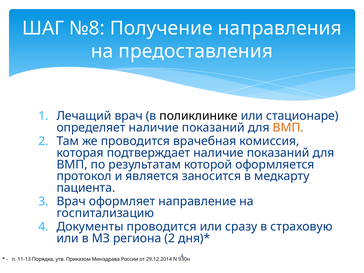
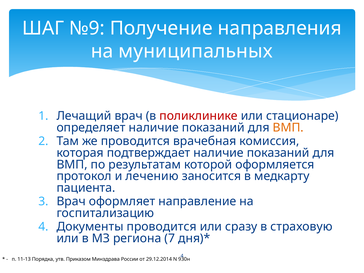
№8: №8 -> №9
предоставления: предоставления -> муниципальных
поликлинике colour: black -> red
является: является -> лечению
региона 2: 2 -> 7
